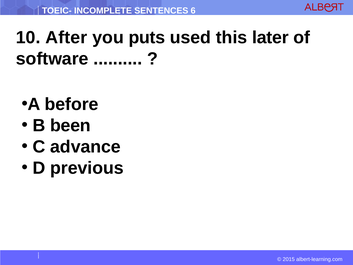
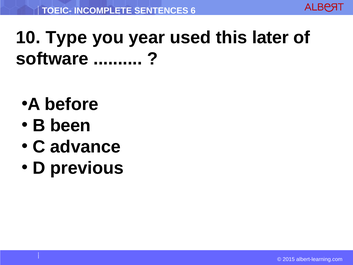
After: After -> Type
puts: puts -> year
